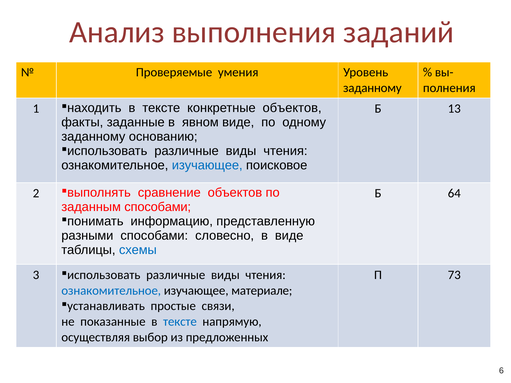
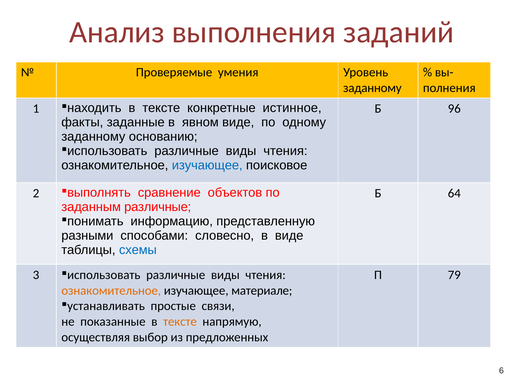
конкретные объектов: объектов -> истинное
13: 13 -> 96
заданным способами: способами -> различные
73: 73 -> 79
ознакомительное at (111, 291) colour: blue -> orange
тексте at (180, 322) colour: blue -> orange
